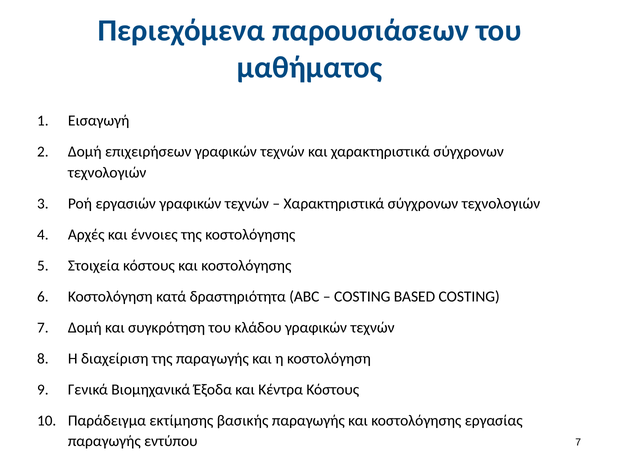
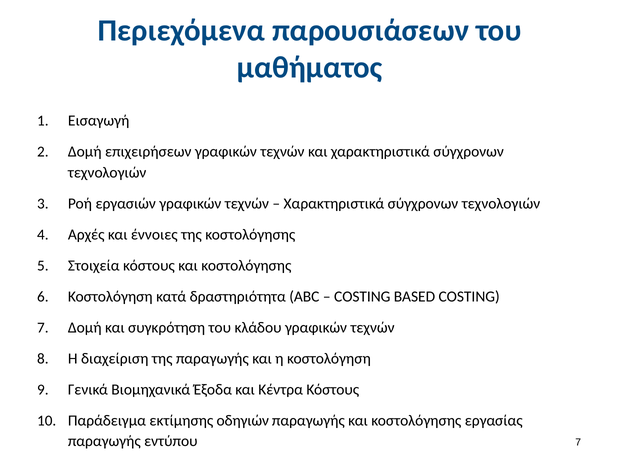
βασικής: βασικής -> οδηγιών
